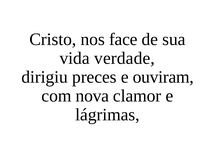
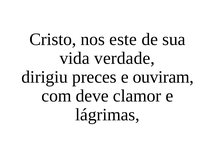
face: face -> este
nova: nova -> deve
